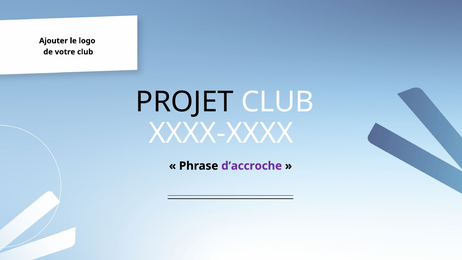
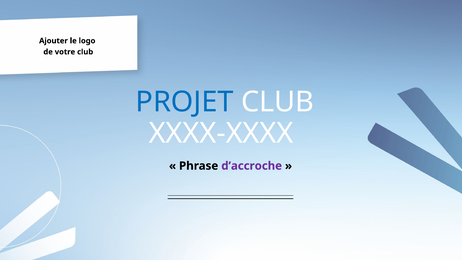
PROJET colour: black -> blue
